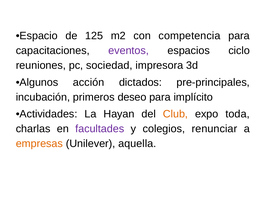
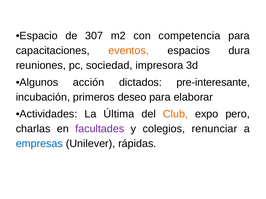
125: 125 -> 307
eventos colour: purple -> orange
ciclo: ciclo -> dura
pre-principales: pre-principales -> pre-interesante
implícito: implícito -> elaborar
Hayan: Hayan -> Última
toda: toda -> pero
empresas colour: orange -> blue
aquella: aquella -> rápidas
